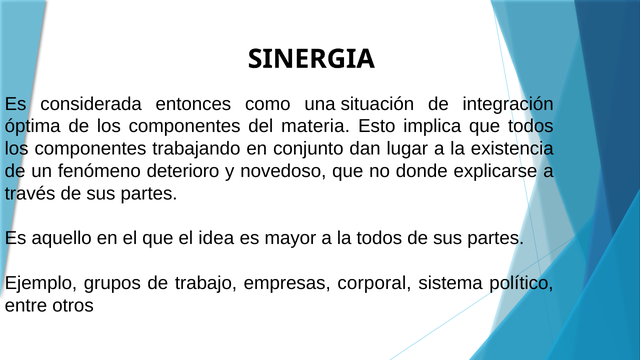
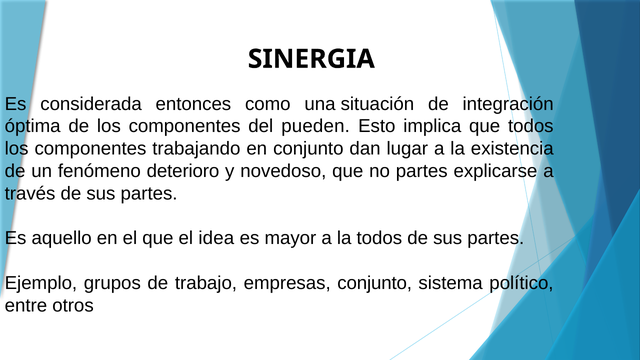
materia: materia -> pueden
no donde: donde -> partes
empresas corporal: corporal -> conjunto
